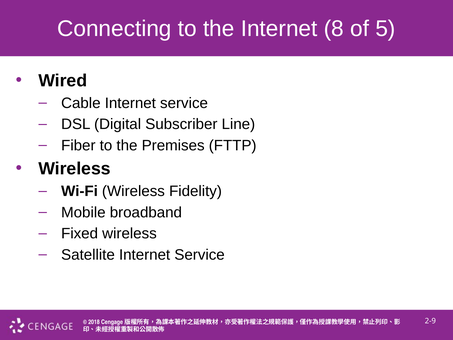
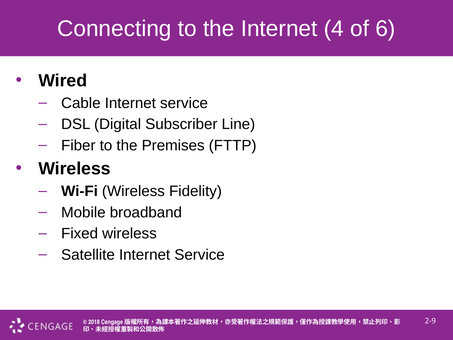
8: 8 -> 4
5: 5 -> 6
